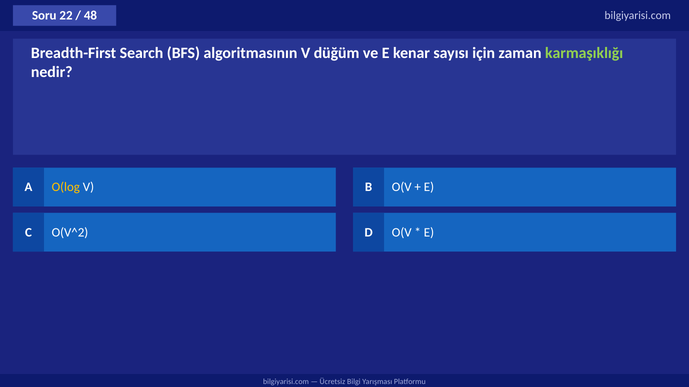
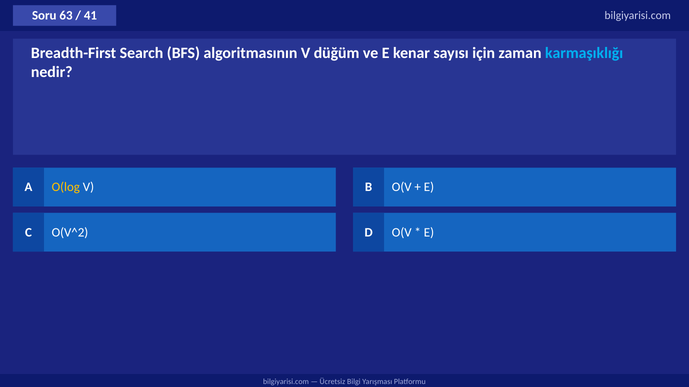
22: 22 -> 63
48: 48 -> 41
karmaşıklığı colour: light green -> light blue
